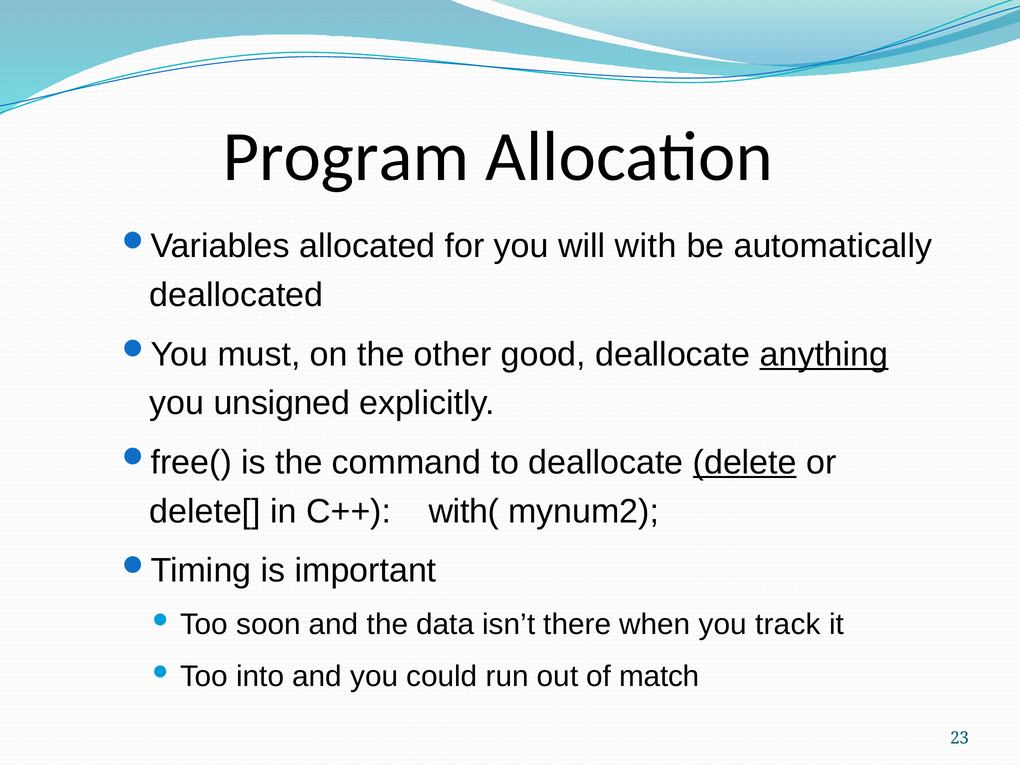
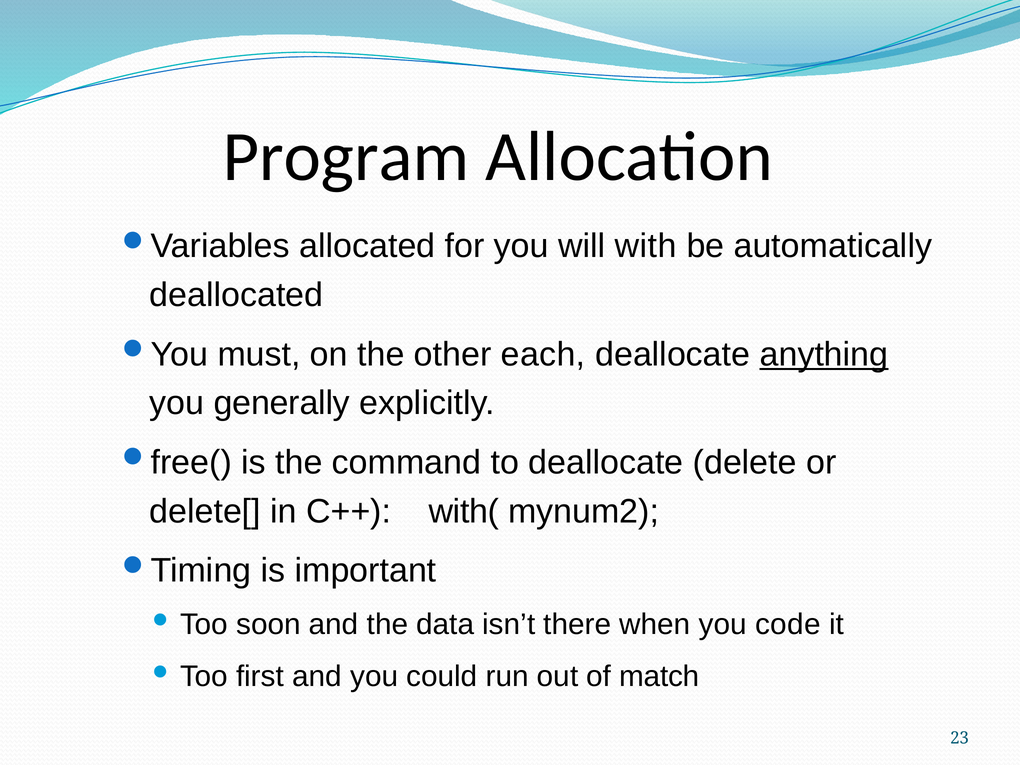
good: good -> each
unsigned: unsigned -> generally
delete underline: present -> none
track: track -> code
into: into -> first
